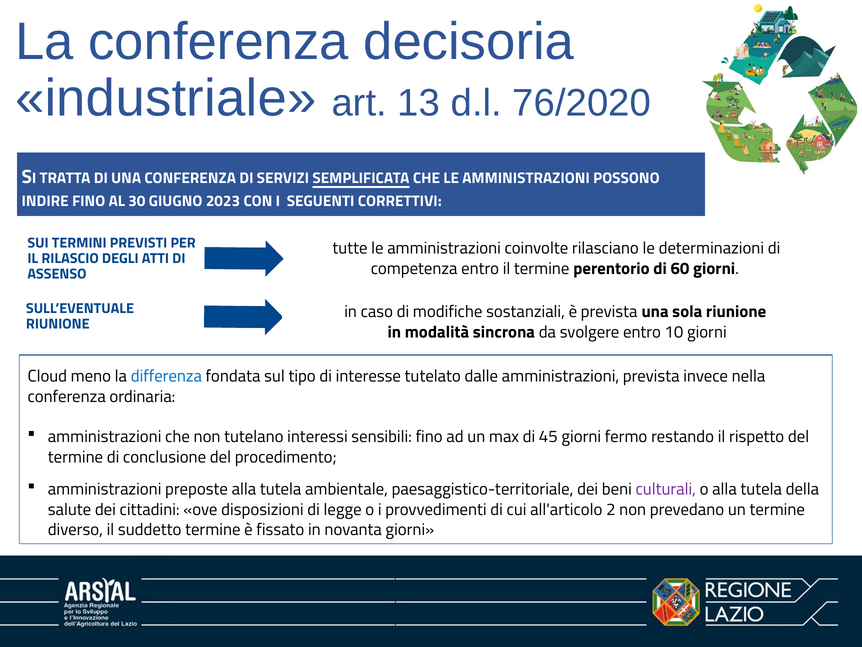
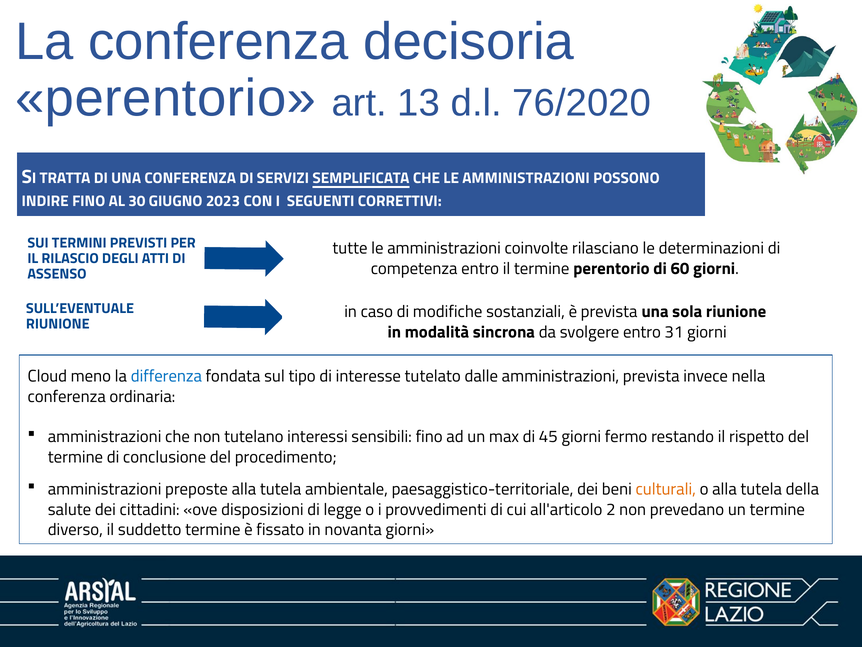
industriale at (166, 99): industriale -> perentorio
10: 10 -> 31
culturali colour: purple -> orange
